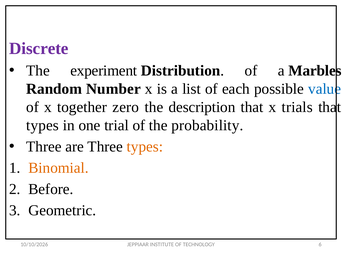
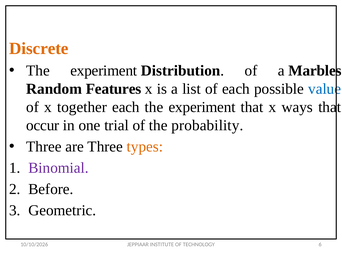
Discrete colour: purple -> orange
Number: Number -> Features
together zero: zero -> each
description at (202, 107): description -> experiment
trials: trials -> ways
types at (43, 126): types -> occur
Binomial colour: orange -> purple
